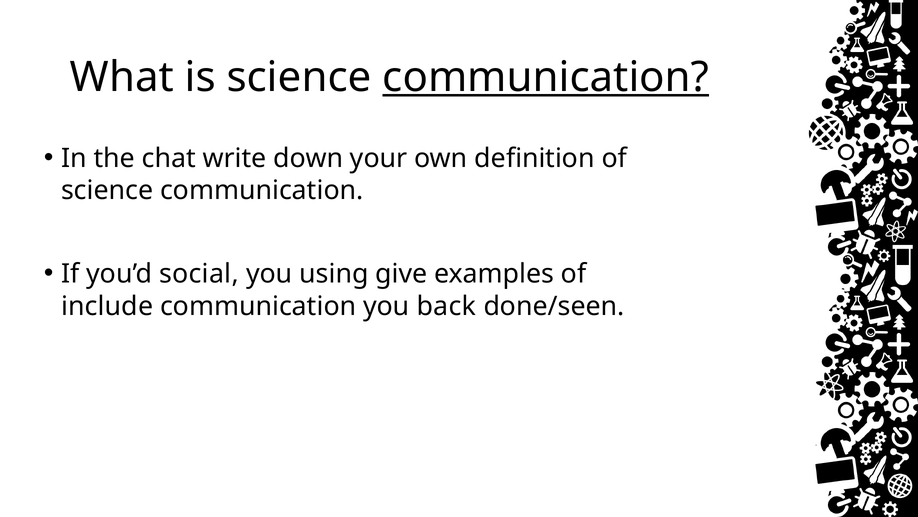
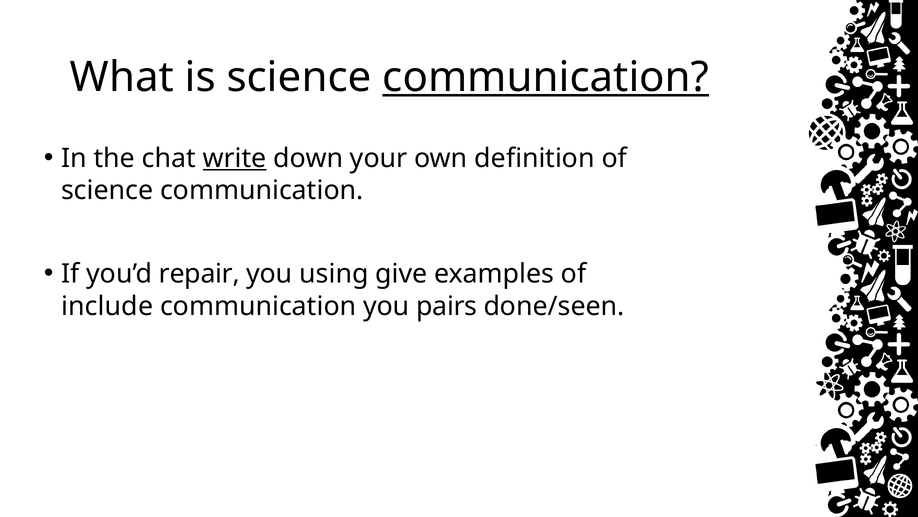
write underline: none -> present
social: social -> repair
back: back -> pairs
